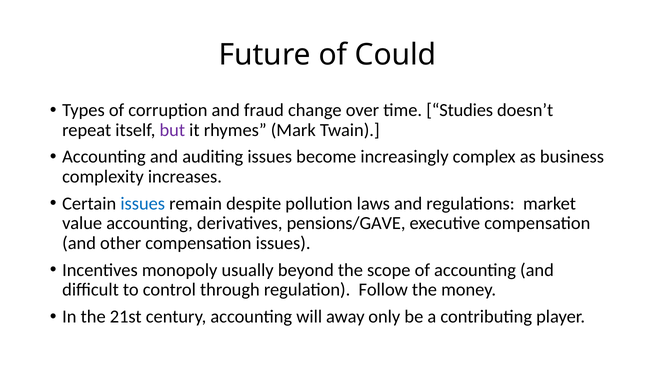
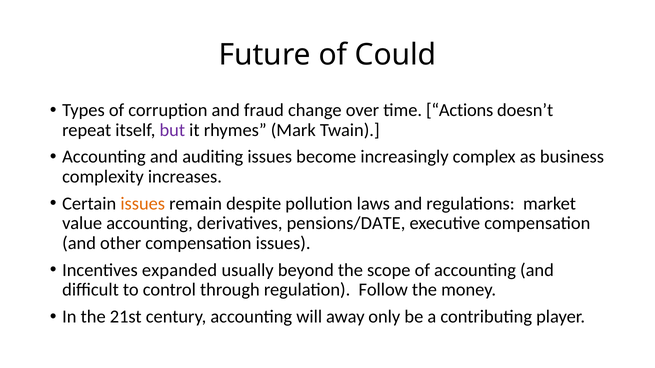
Studies: Studies -> Actions
issues at (143, 204) colour: blue -> orange
pensions/GAVE: pensions/GAVE -> pensions/DATE
monopoly: monopoly -> expanded
